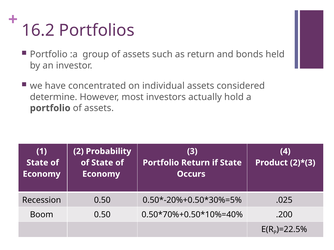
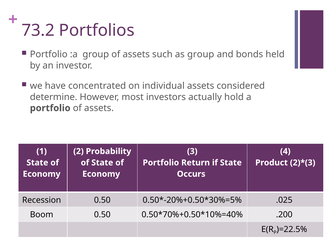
16.2: 16.2 -> 73.2
as return: return -> group
